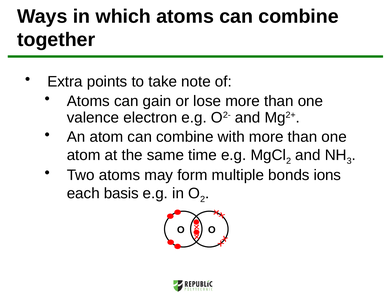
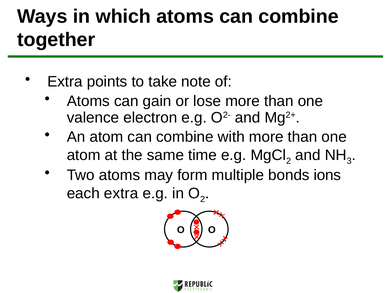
each basis: basis -> extra
